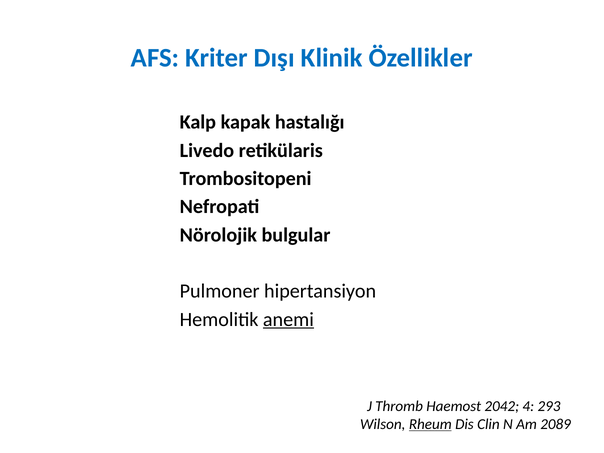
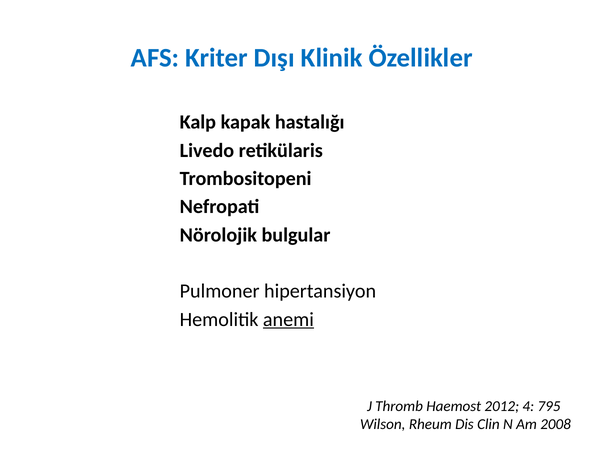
2042: 2042 -> 2012
293: 293 -> 795
Rheum underline: present -> none
2089: 2089 -> 2008
